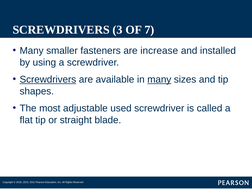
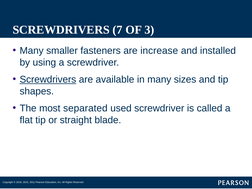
3: 3 -> 7
7: 7 -> 3
many at (159, 79) underline: present -> none
adjustable: adjustable -> separated
